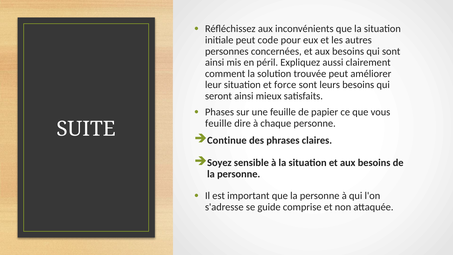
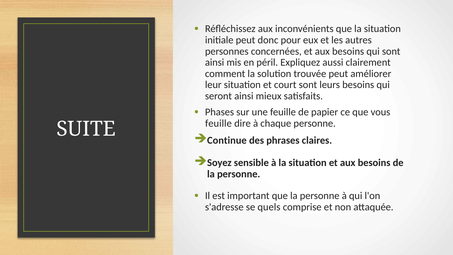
code: code -> donc
force: force -> court
guide: guide -> quels
